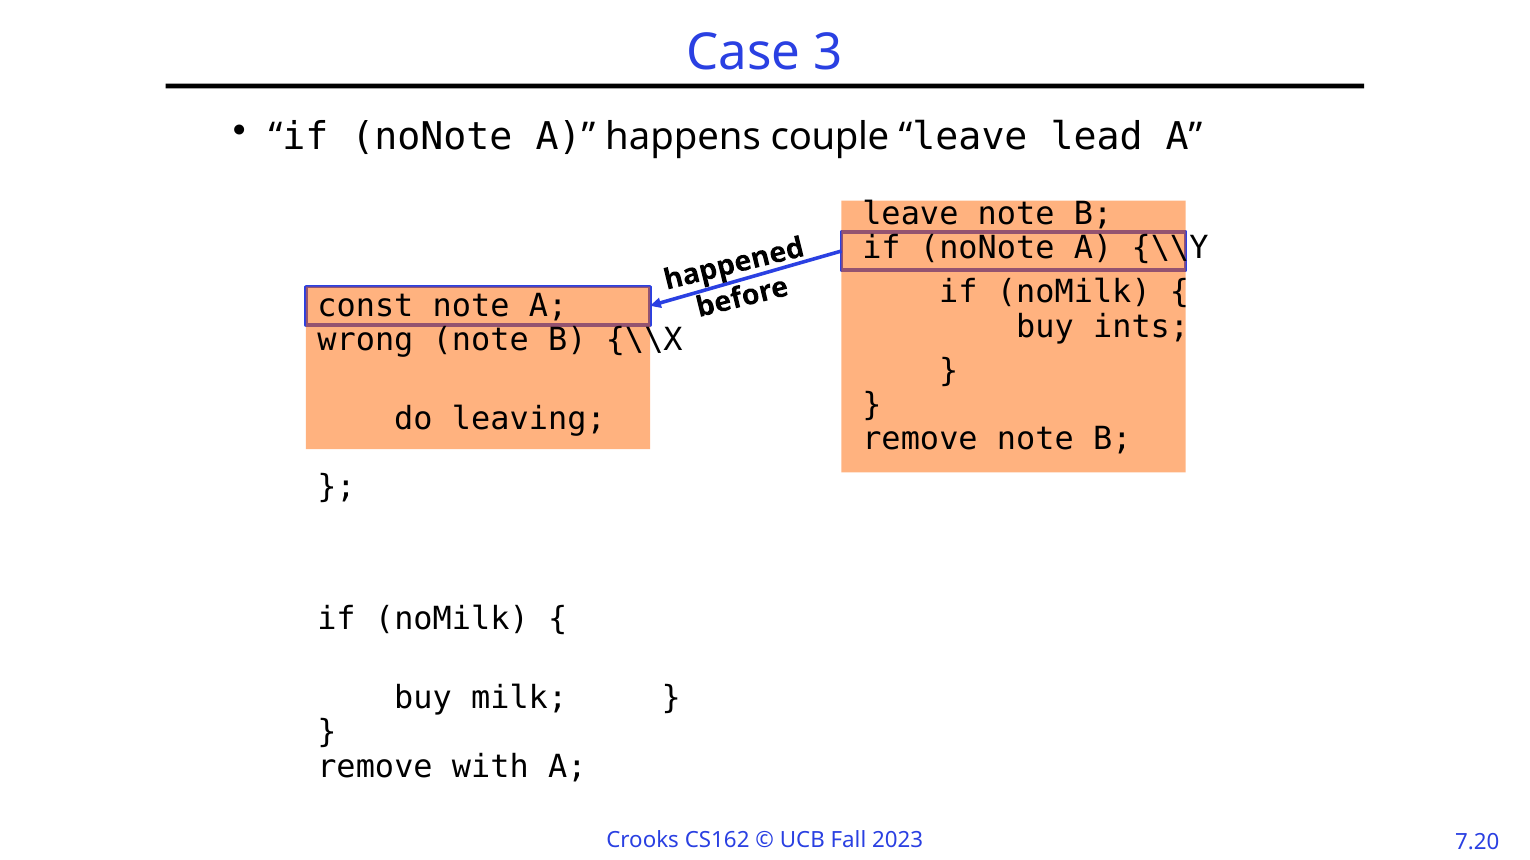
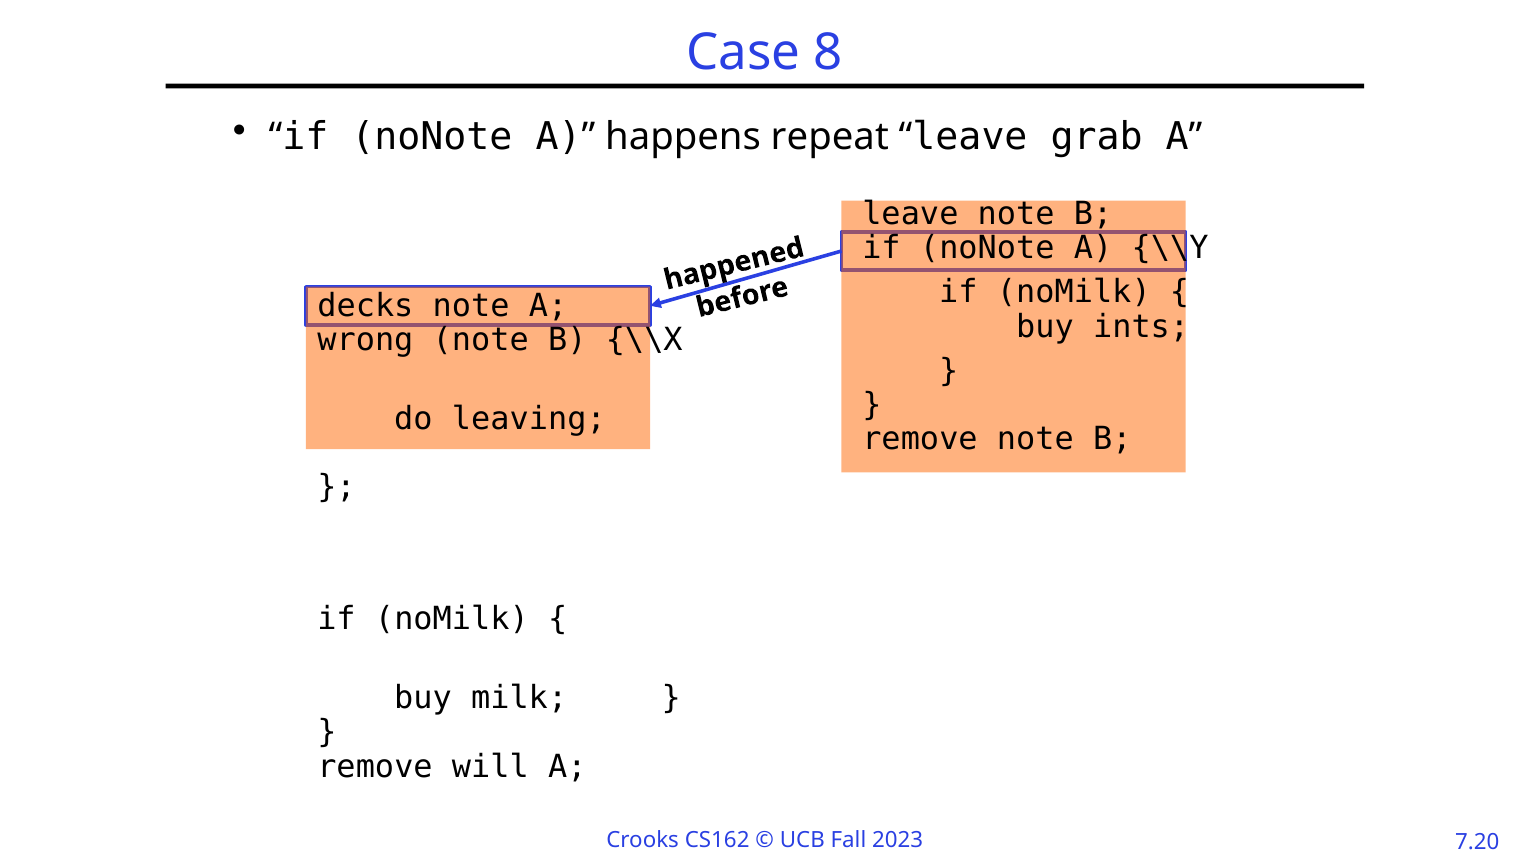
3: 3 -> 8
couple: couple -> repeat
lead: lead -> grab
const: const -> decks
with: with -> will
